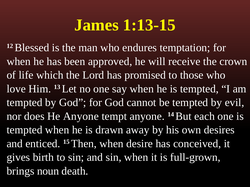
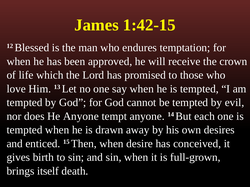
1:13-15: 1:13-15 -> 1:42-15
noun: noun -> itself
